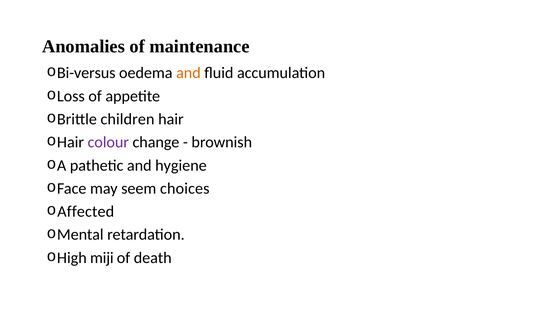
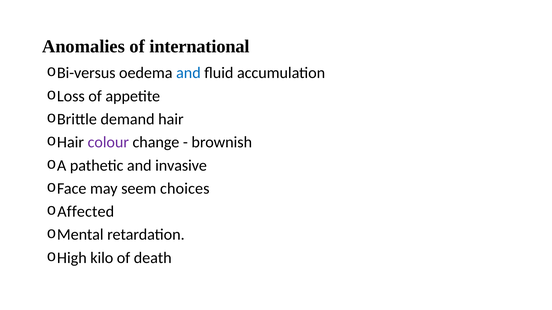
maintenance: maintenance -> international
and at (188, 73) colour: orange -> blue
children: children -> demand
hygiene: hygiene -> invasive
miji: miji -> kilo
